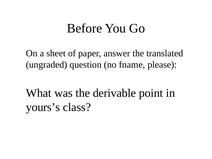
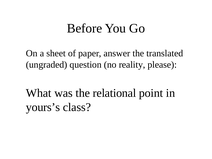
fname: fname -> reality
derivable: derivable -> relational
